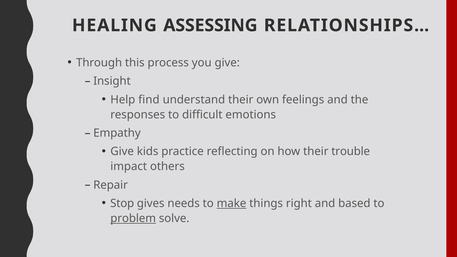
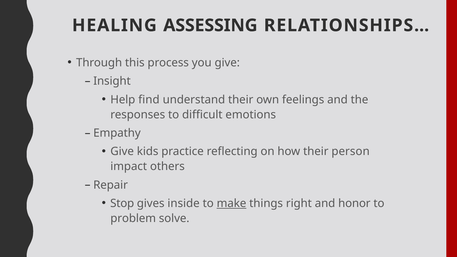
trouble: trouble -> person
needs: needs -> inside
based: based -> honor
problem underline: present -> none
